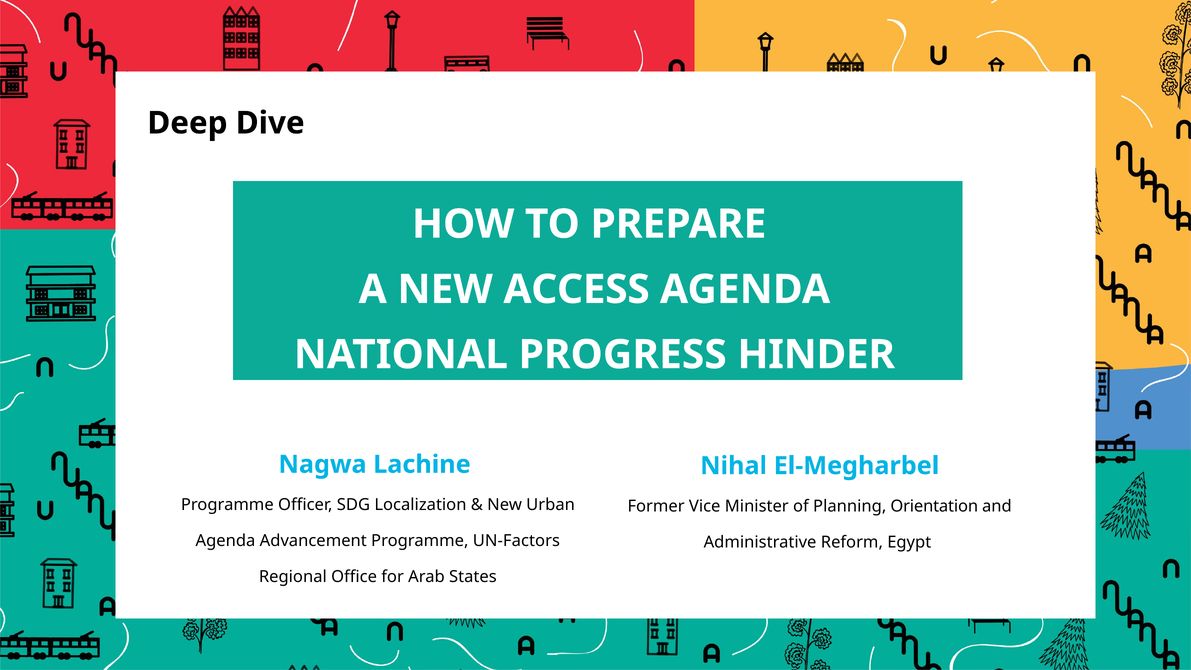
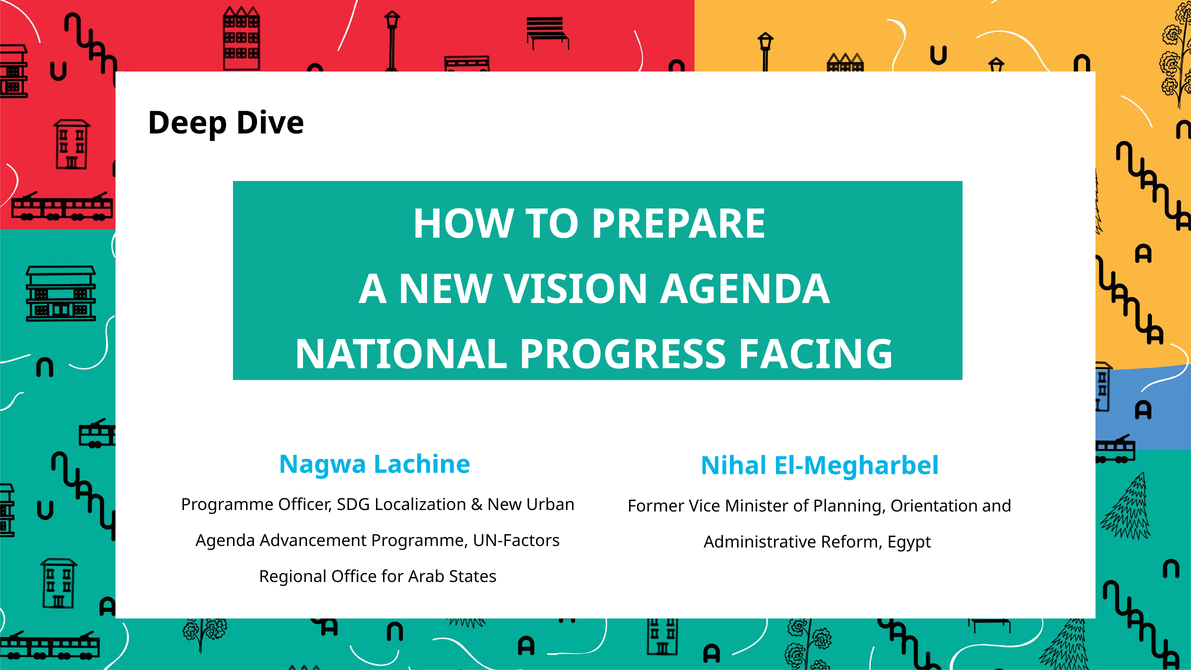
ACCESS: ACCESS -> VISION
HINDER: HINDER -> FACING
